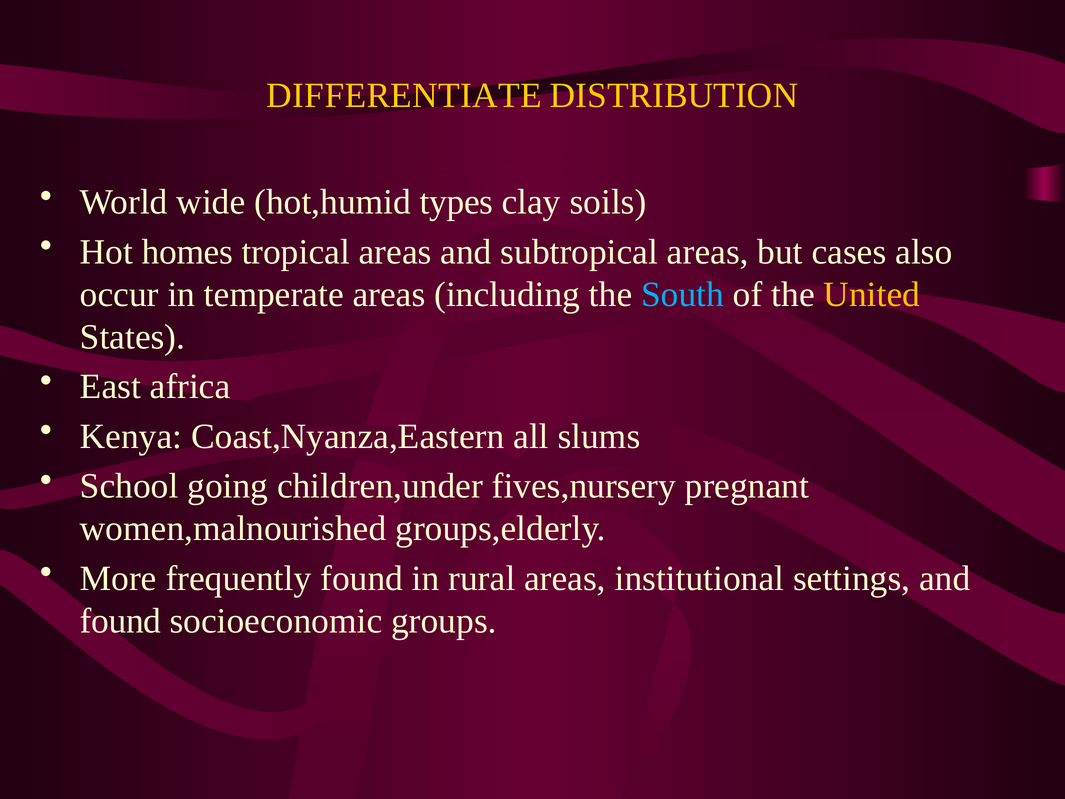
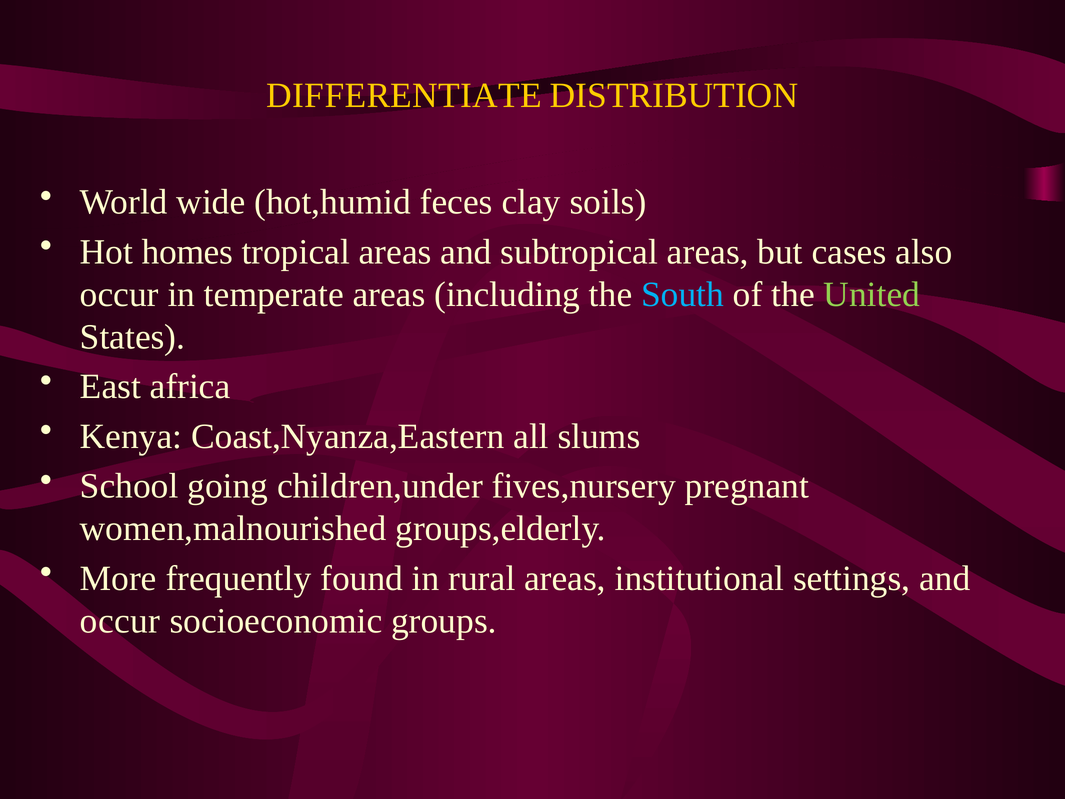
types: types -> feces
United colour: yellow -> light green
found at (120, 621): found -> occur
